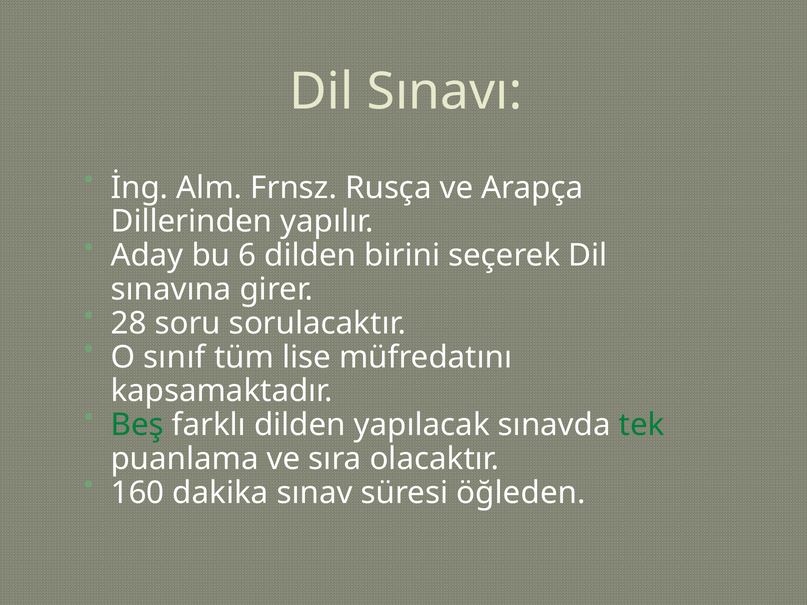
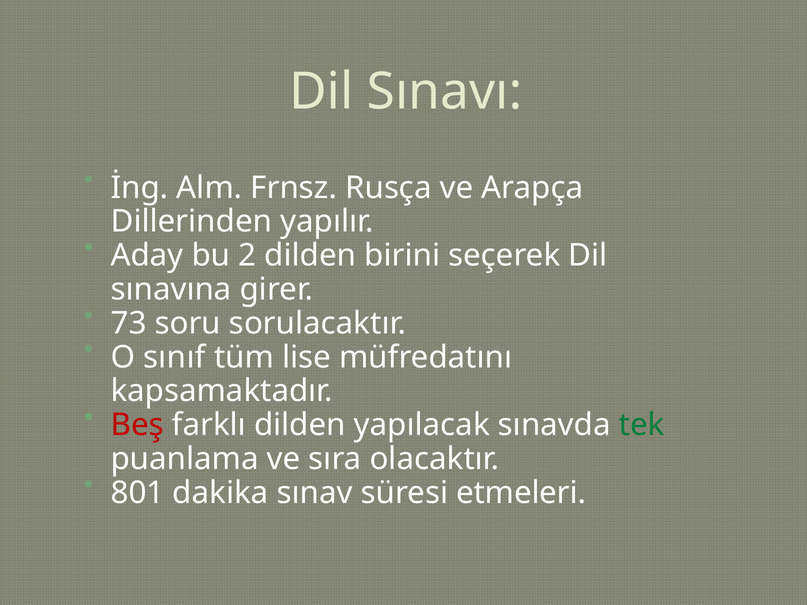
6: 6 -> 2
28: 28 -> 73
Beş colour: green -> red
160: 160 -> 801
öğleden: öğleden -> etmeleri
